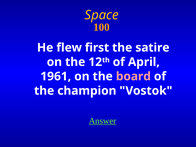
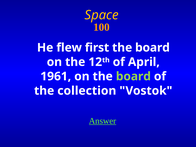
satire at (152, 48): satire -> board
board at (133, 76) colour: pink -> light green
champion: champion -> collection
